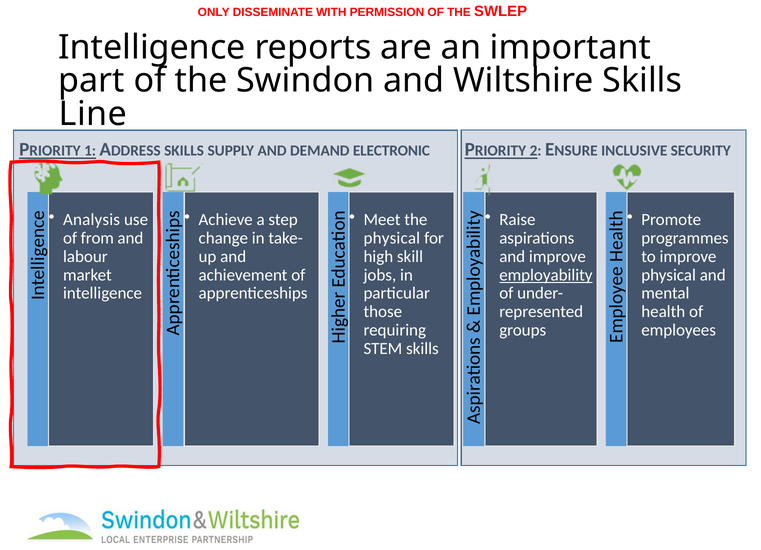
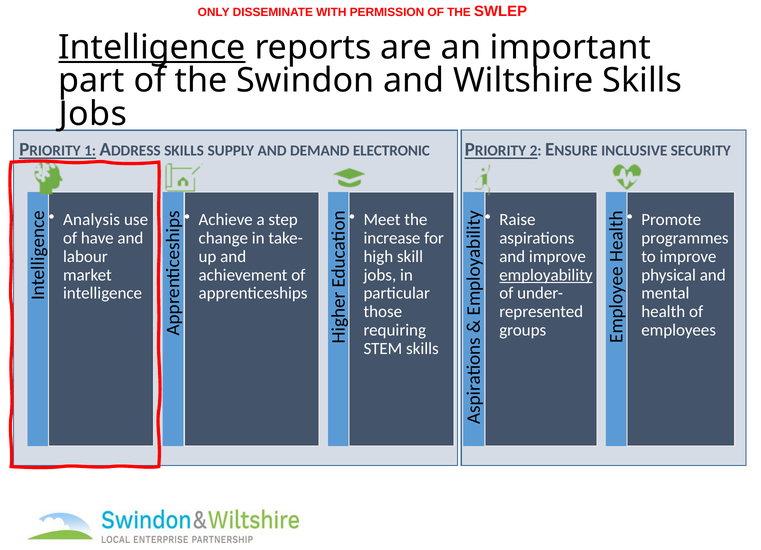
Intelligence at (152, 48) underline: none -> present
Line at (93, 114): Line -> Jobs
from: from -> have
physical at (392, 238): physical -> increase
